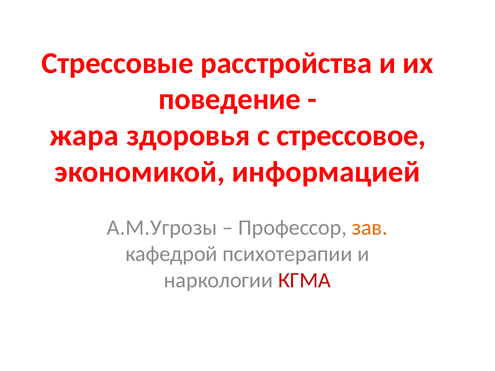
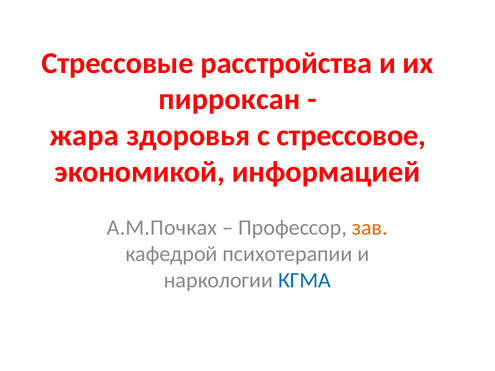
поведение: поведение -> пирроксан
А.М.Угрозы: А.М.Угрозы -> А.М.Почках
КГМА colour: red -> blue
